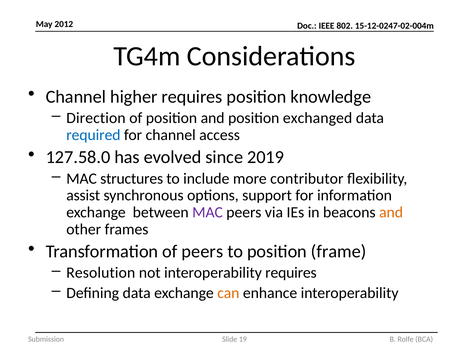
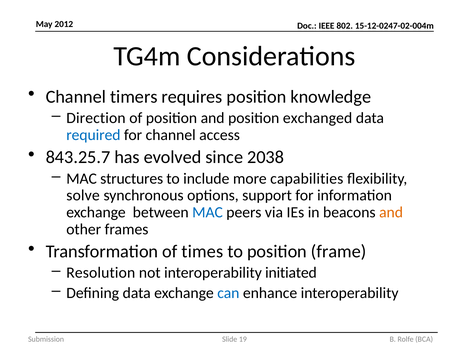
higher: higher -> timers
127.58.0: 127.58.0 -> 843.25.7
2019: 2019 -> 2038
contributor: contributor -> capabilities
assist: assist -> solve
MAC at (208, 212) colour: purple -> blue
of peers: peers -> times
interoperability requires: requires -> initiated
can colour: orange -> blue
